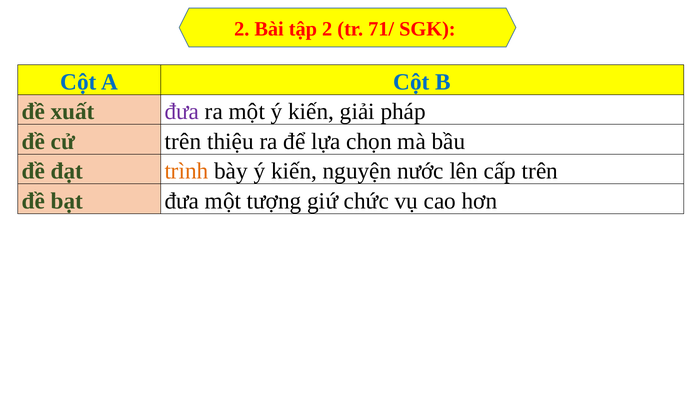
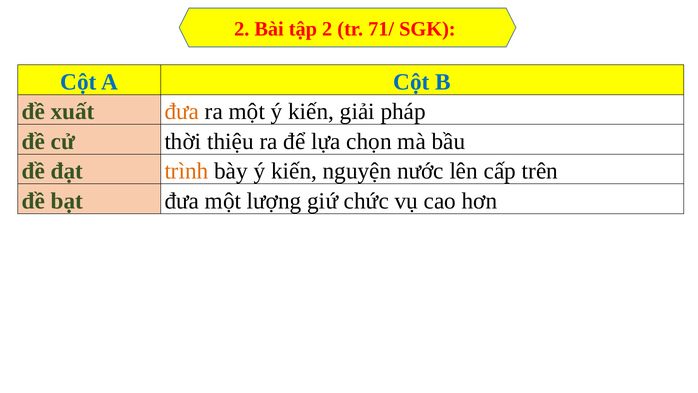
đưa at (182, 111) colour: purple -> orange
cử trên: trên -> thời
tượng: tượng -> lượng
